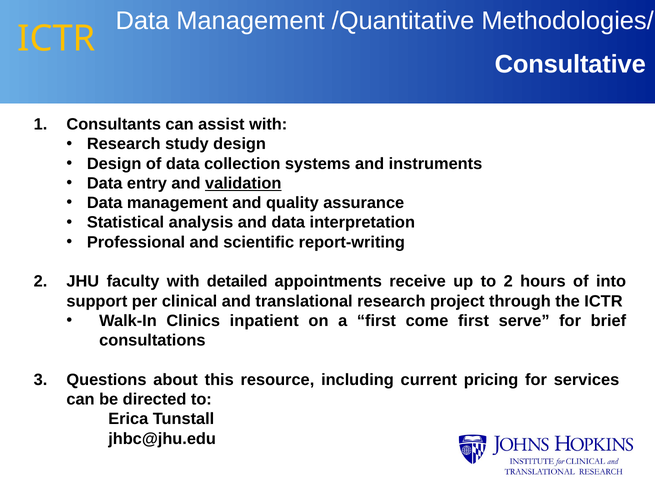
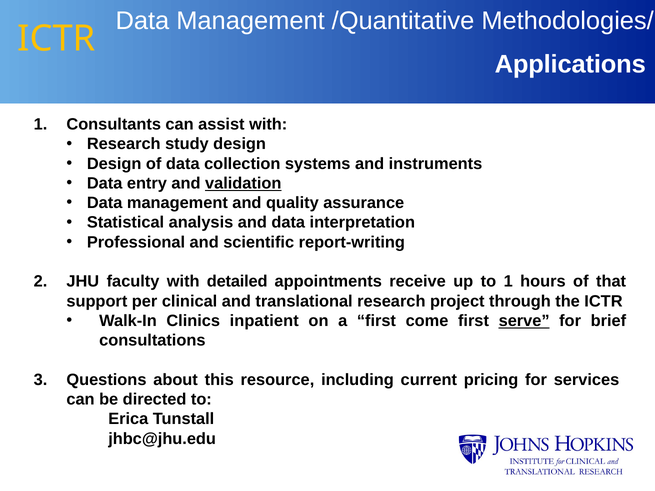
Consultative: Consultative -> Applications
to 2: 2 -> 1
into: into -> that
serve underline: none -> present
